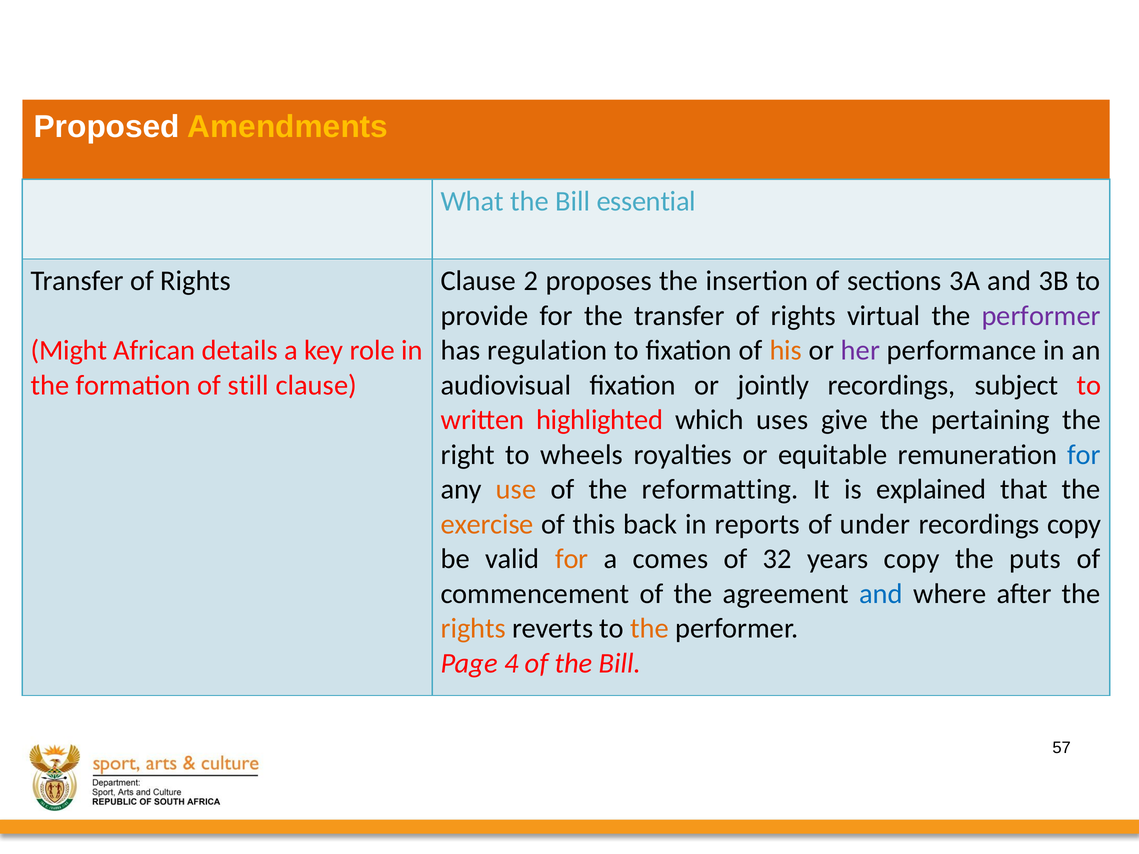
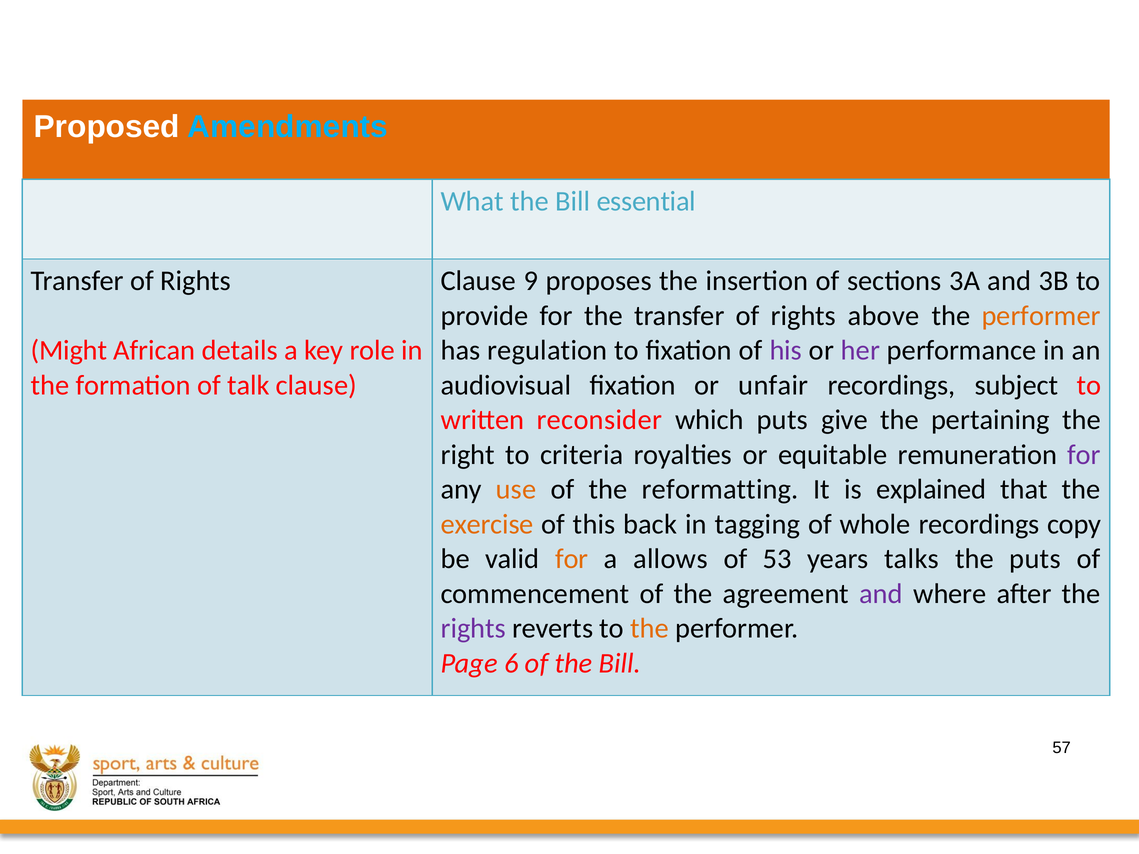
Amendments colour: yellow -> light blue
2: 2 -> 9
virtual: virtual -> above
performer at (1041, 316) colour: purple -> orange
his colour: orange -> purple
still: still -> talk
jointly: jointly -> unfair
highlighted: highlighted -> reconsider
which uses: uses -> puts
wheels: wheels -> criteria
for at (1084, 455) colour: blue -> purple
reports: reports -> tagging
under: under -> whole
comes: comes -> allows
32: 32 -> 53
years copy: copy -> talks
and at (881, 594) colour: blue -> purple
rights at (473, 629) colour: orange -> purple
4: 4 -> 6
